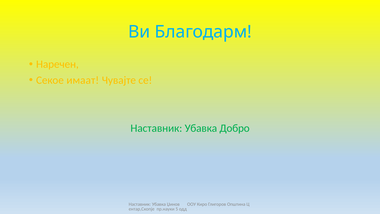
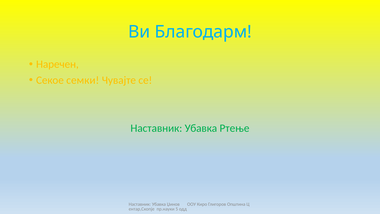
имаат: имаат -> семки
Добро: Добро -> Ртење
